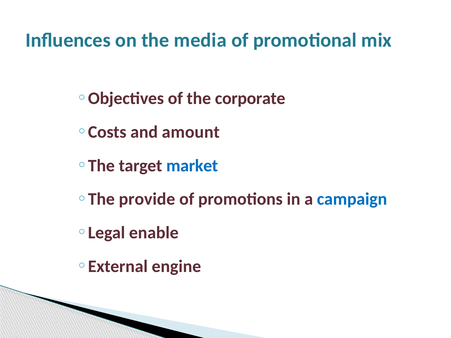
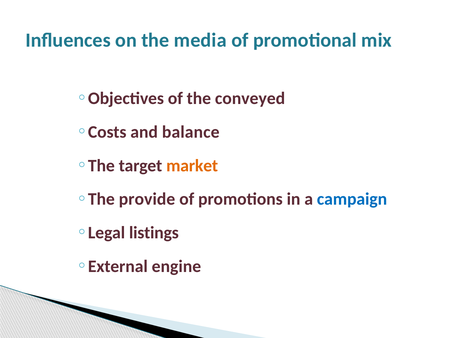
corporate: corporate -> conveyed
amount: amount -> balance
market colour: blue -> orange
enable: enable -> listings
